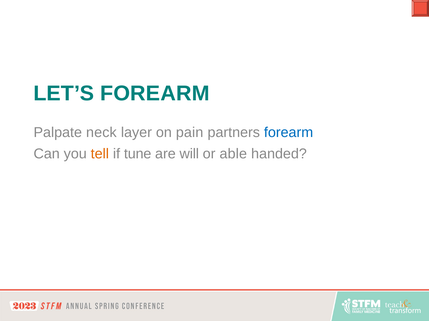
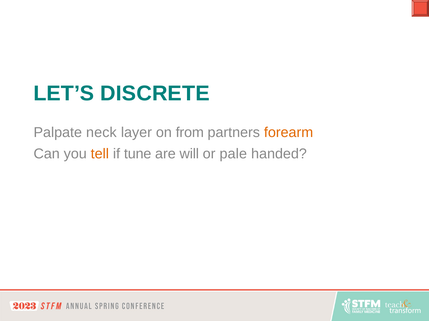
LET’S FOREARM: FOREARM -> DISCRETE
pain: pain -> from
forearm at (289, 133) colour: blue -> orange
able: able -> pale
